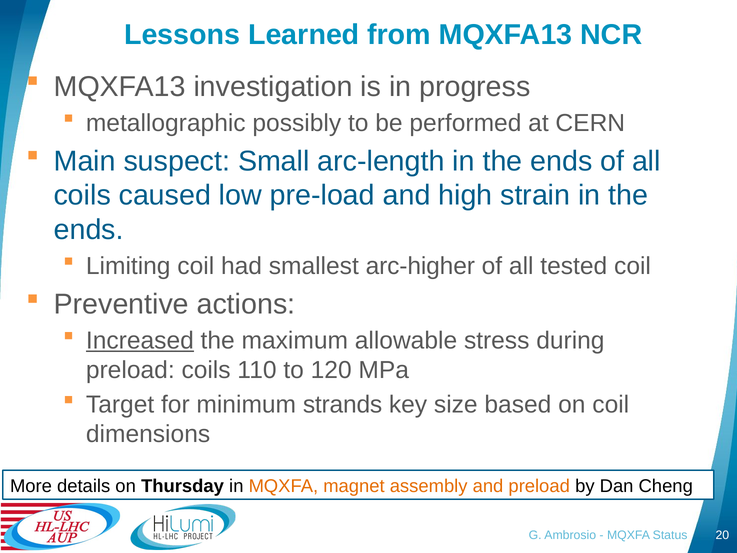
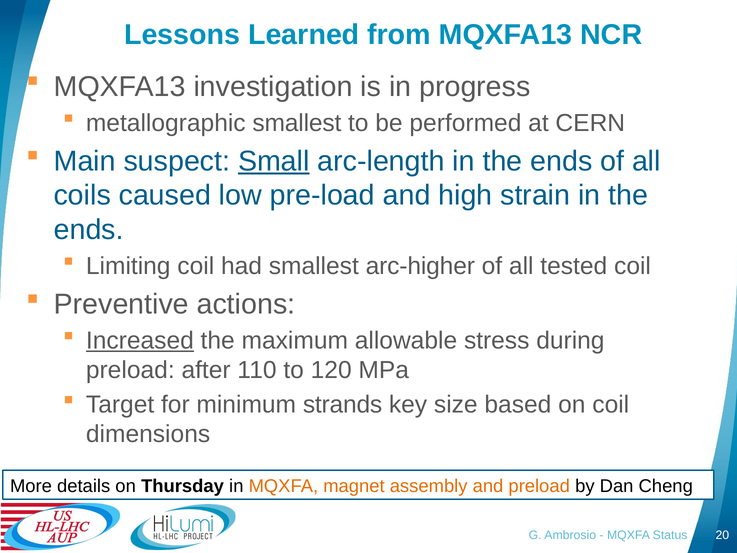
metallographic possibly: possibly -> smallest
Small underline: none -> present
preload coils: coils -> after
